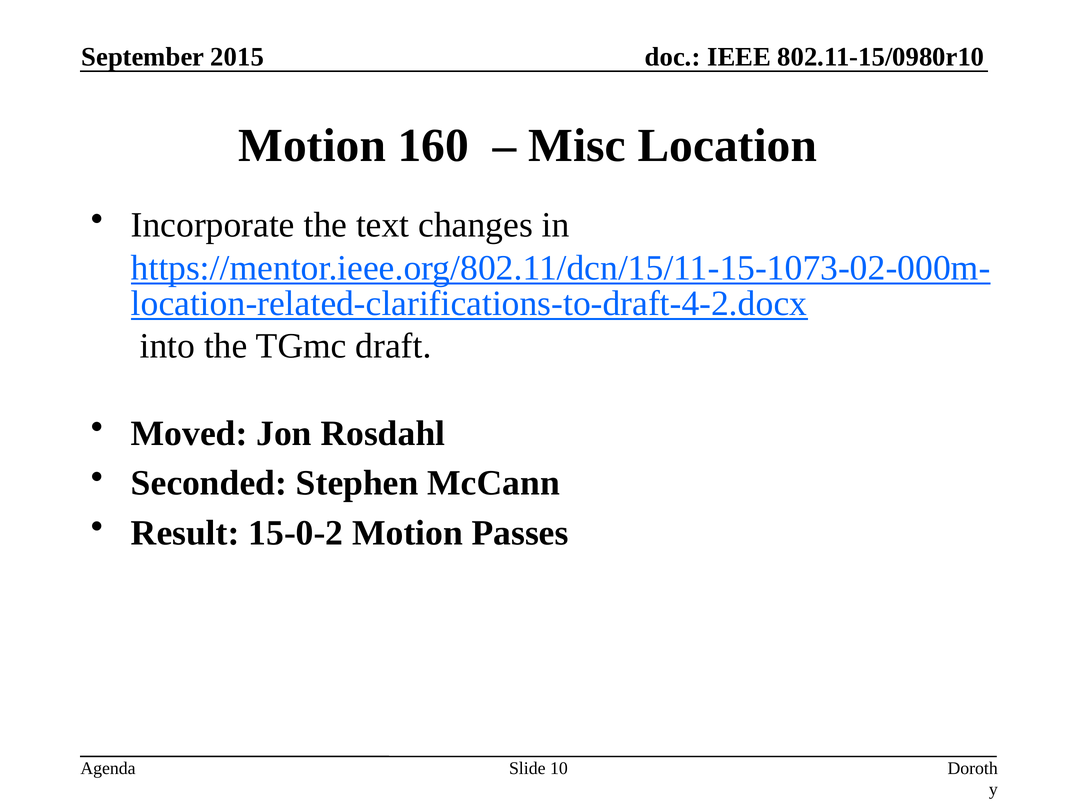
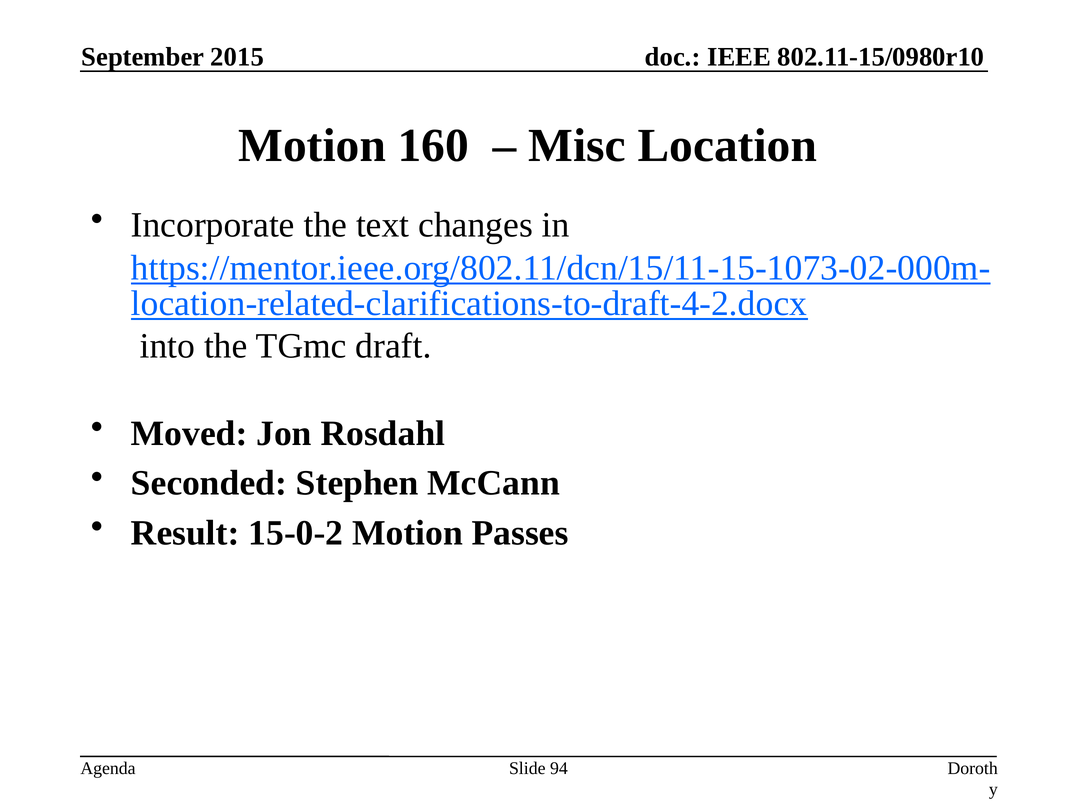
10: 10 -> 94
